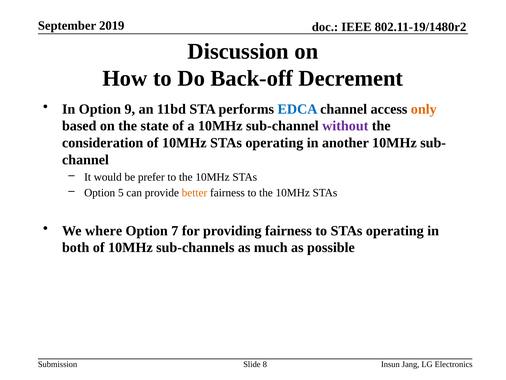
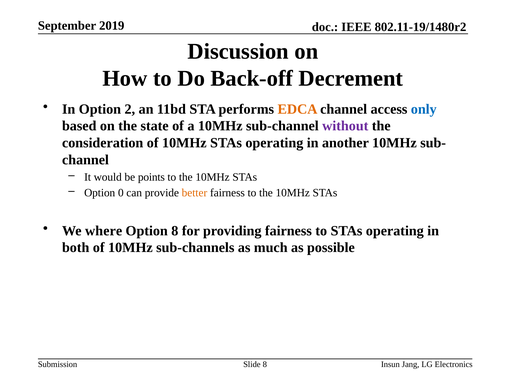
9: 9 -> 2
EDCA colour: blue -> orange
only colour: orange -> blue
prefer: prefer -> points
5: 5 -> 0
Option 7: 7 -> 8
